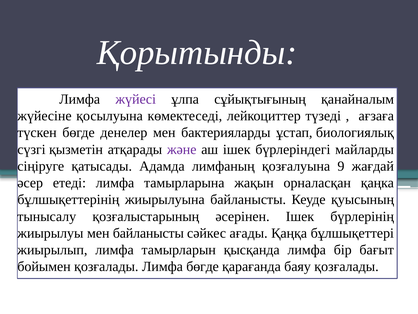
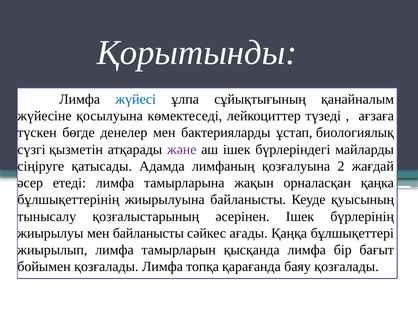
жүйесі colour: purple -> blue
9: 9 -> 2
Лимфа бөгде: бөгде -> топқа
